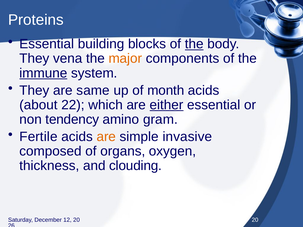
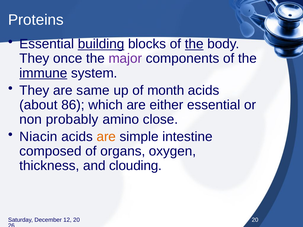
building underline: none -> present
vena: vena -> once
major colour: orange -> purple
22: 22 -> 86
either underline: present -> none
tendency: tendency -> probably
gram: gram -> close
Fertile: Fertile -> Niacin
invasive: invasive -> intestine
